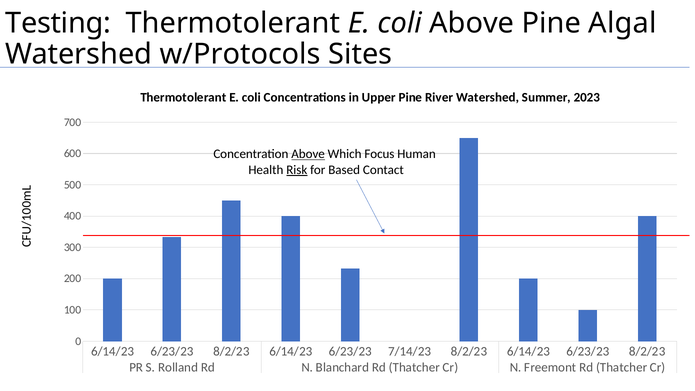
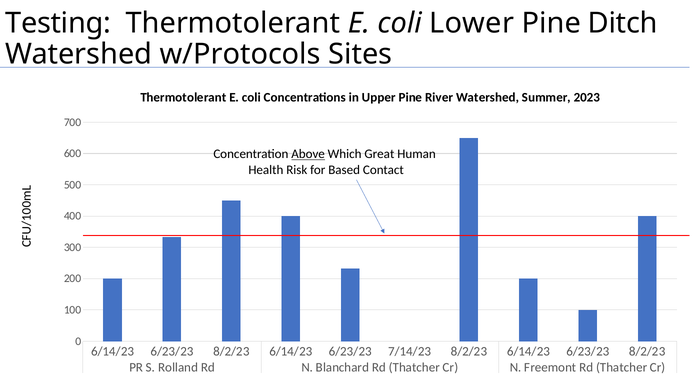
coli Above: Above -> Lower
Algal: Algal -> Ditch
Focus: Focus -> Great
Risk underline: present -> none
